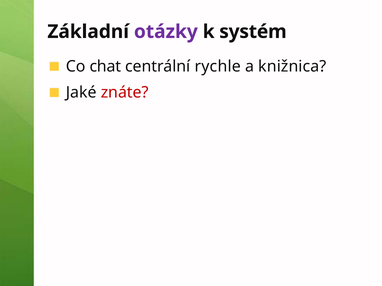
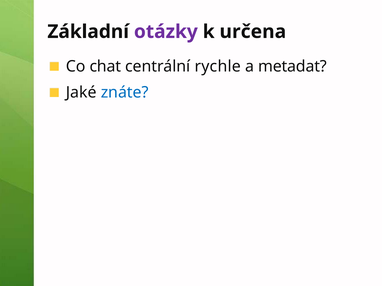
systém: systém -> určena
knižnica: knižnica -> metadat
znáte colour: red -> blue
